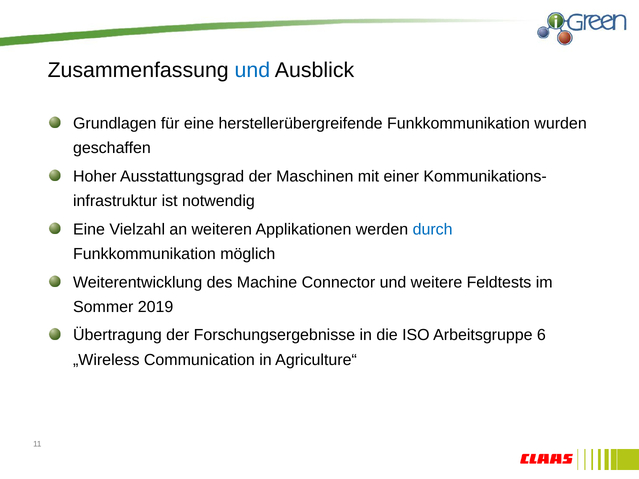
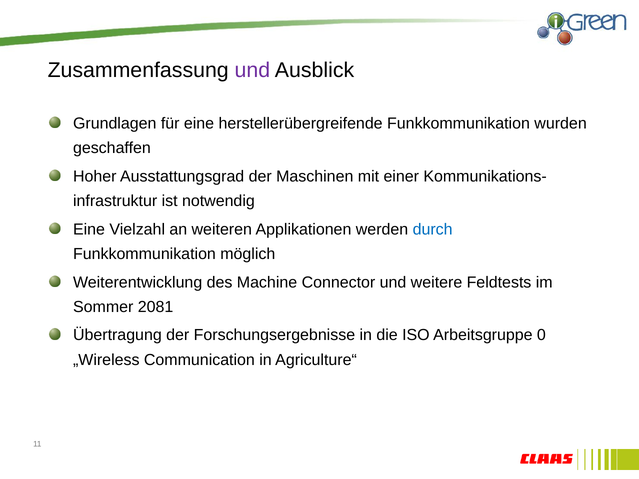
und at (252, 70) colour: blue -> purple
2019: 2019 -> 2081
6: 6 -> 0
